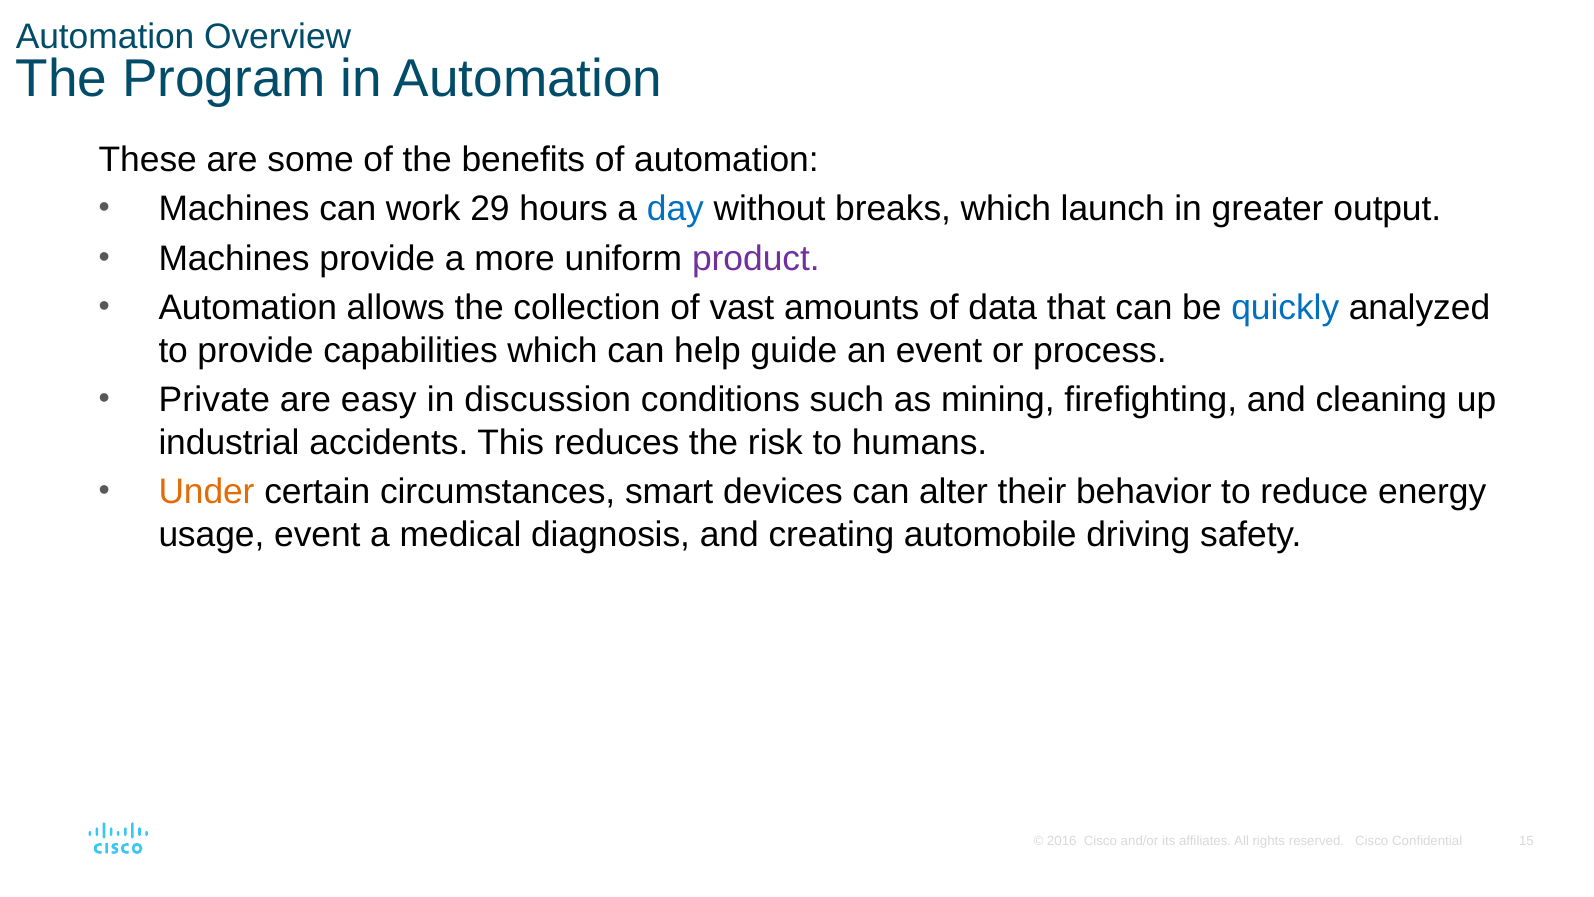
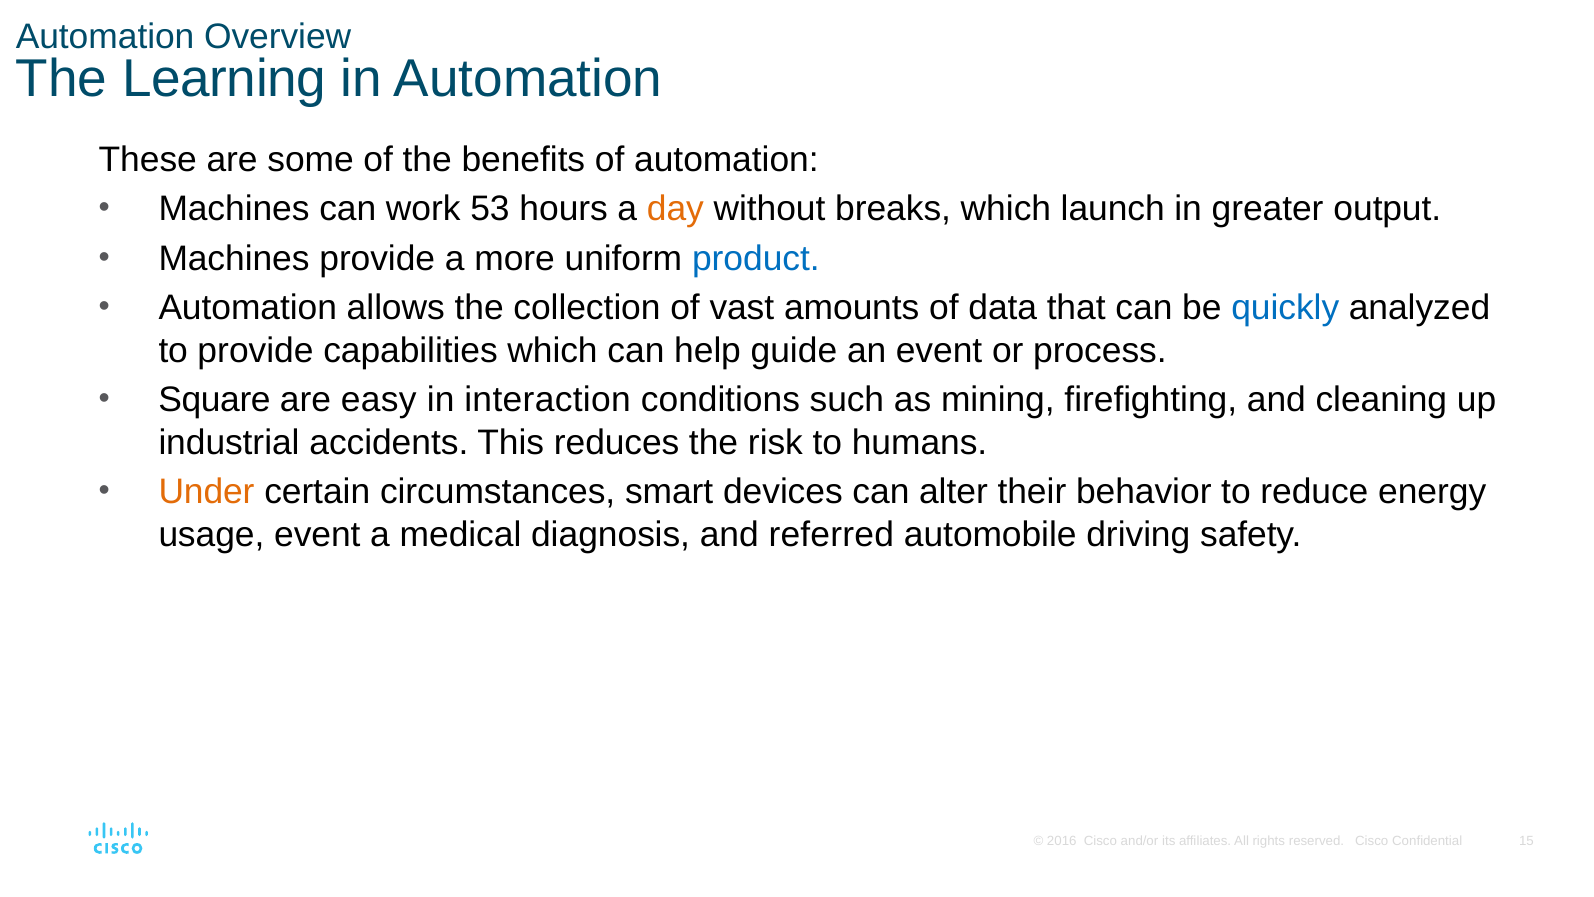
Program: Program -> Learning
29: 29 -> 53
day colour: blue -> orange
product colour: purple -> blue
Private: Private -> Square
discussion: discussion -> interaction
creating: creating -> referred
